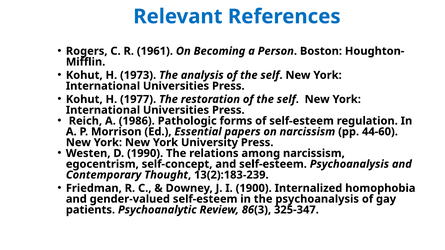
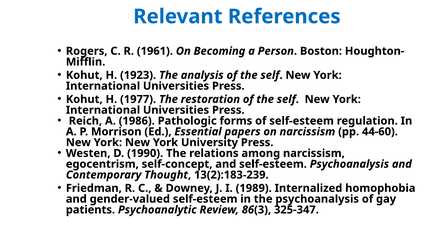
1973: 1973 -> 1923
1900: 1900 -> 1989
